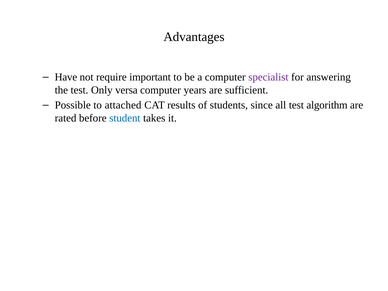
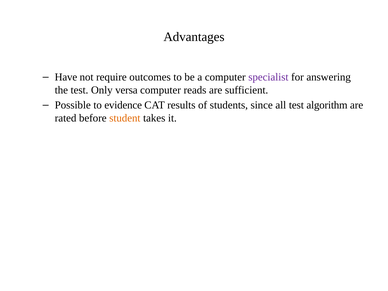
important: important -> outcomes
years: years -> reads
attached: attached -> evidence
student colour: blue -> orange
